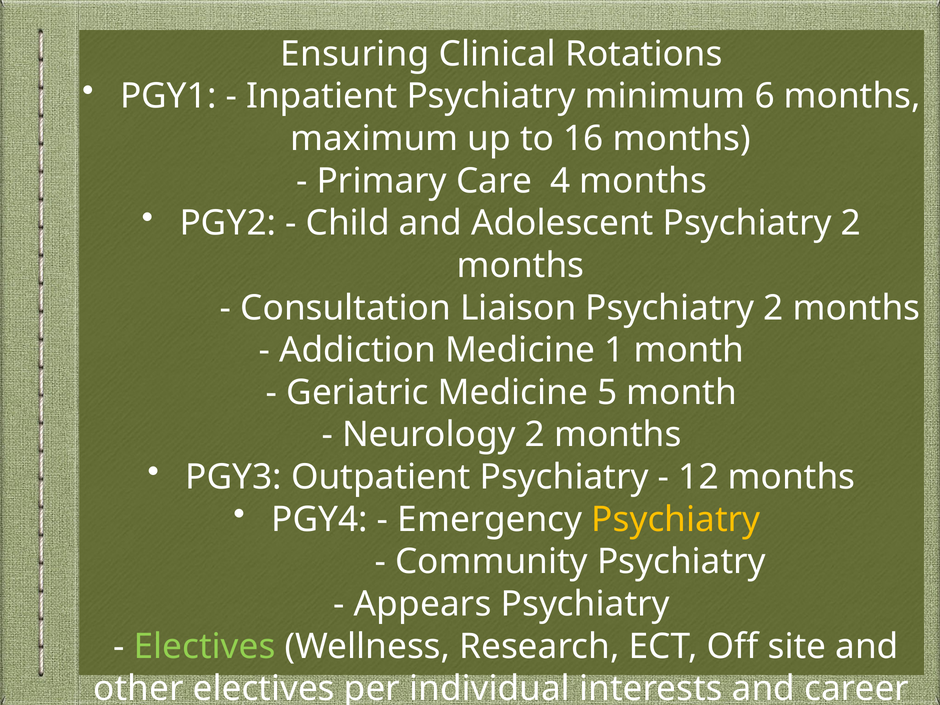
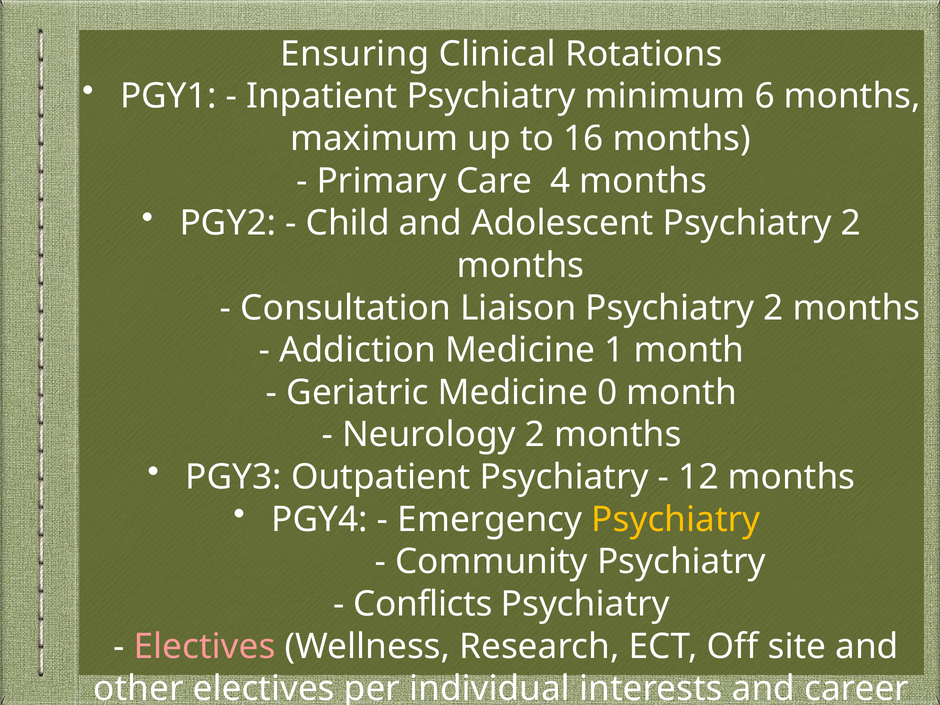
5: 5 -> 0
Appears: Appears -> Conflicts
Electives at (205, 646) colour: light green -> pink
